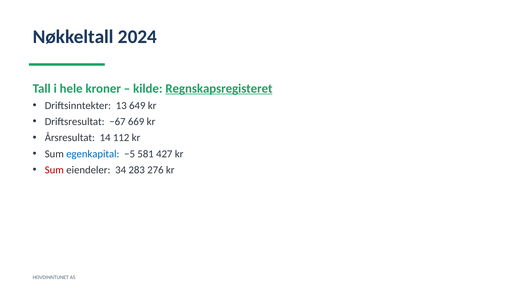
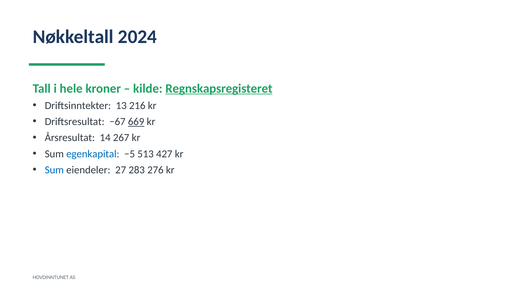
649: 649 -> 216
669 underline: none -> present
112: 112 -> 267
581: 581 -> 513
Sum at (54, 170) colour: red -> blue
34: 34 -> 27
